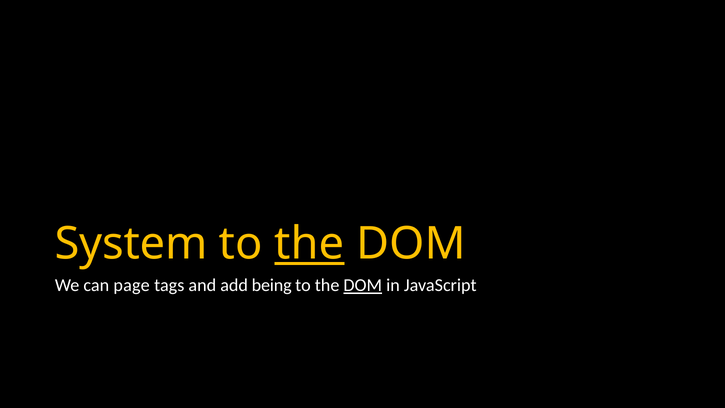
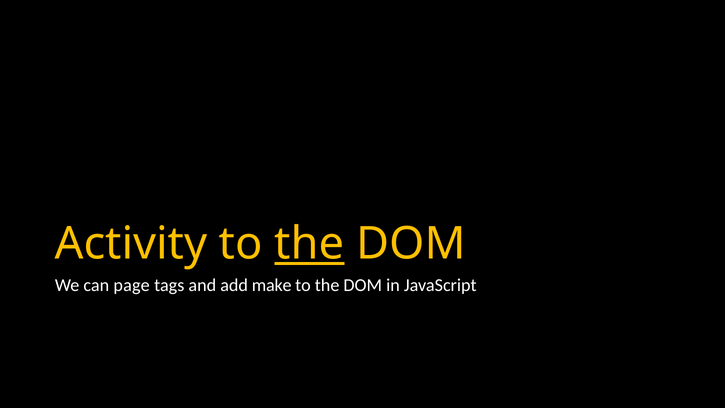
System: System -> Activity
being: being -> make
DOM at (363, 285) underline: present -> none
